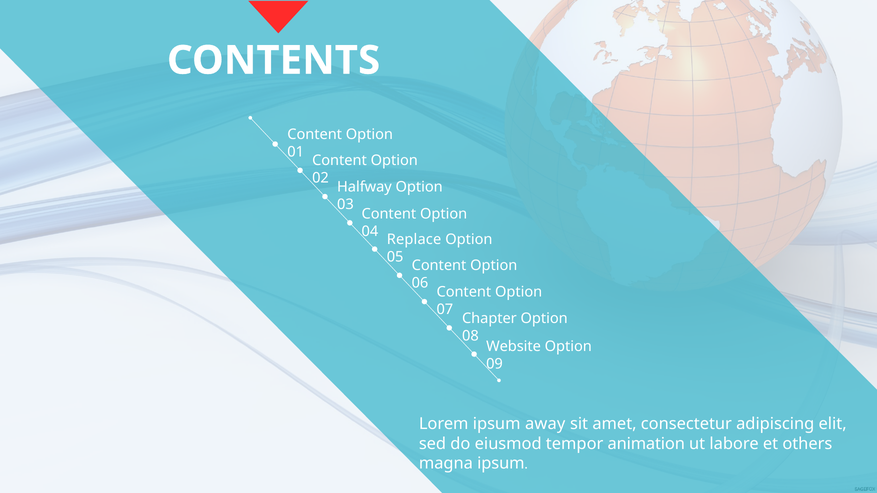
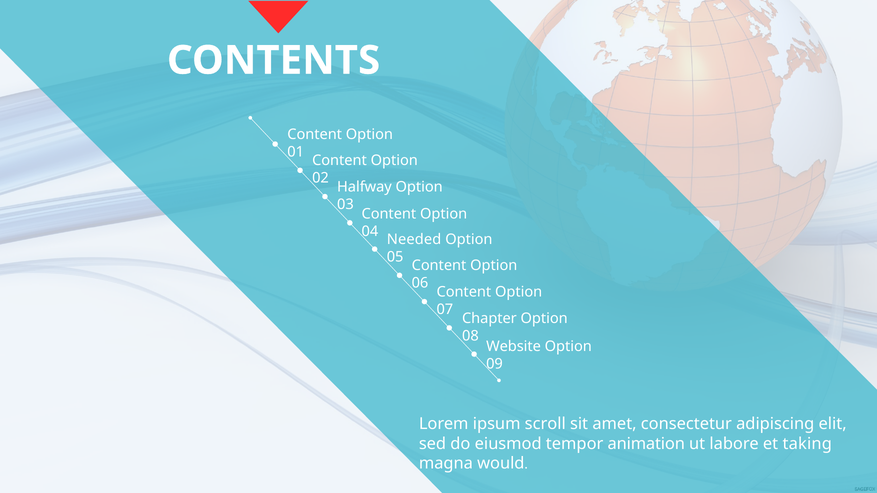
Replace: Replace -> Needed
away: away -> scroll
others: others -> taking
magna ipsum: ipsum -> would
